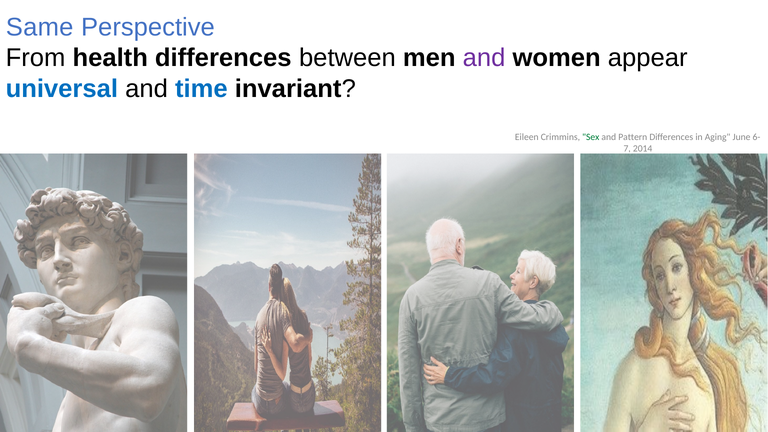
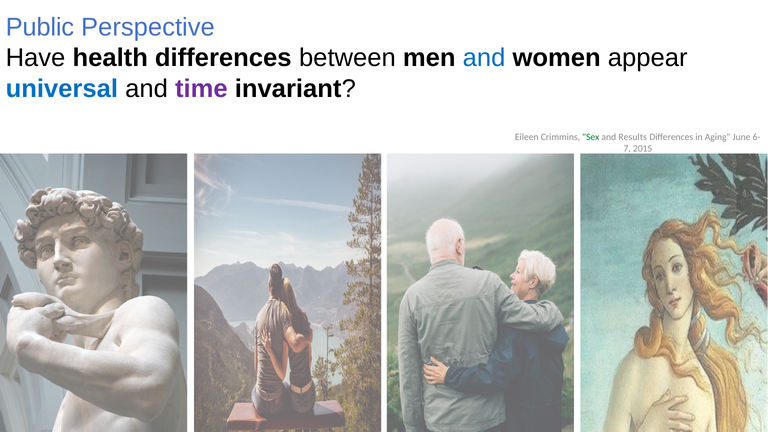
Same: Same -> Public
From: From -> Have
and at (484, 58) colour: purple -> blue
time colour: blue -> purple
Pattern: Pattern -> Results
2014: 2014 -> 2015
